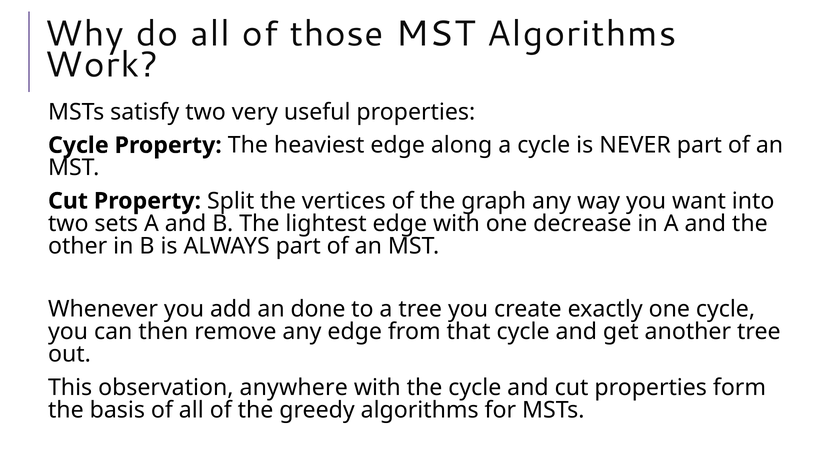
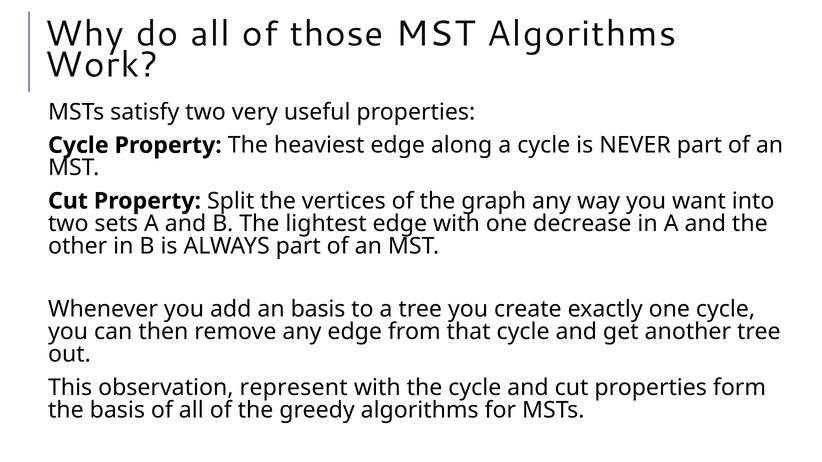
an done: done -> basis
anywhere: anywhere -> represent
